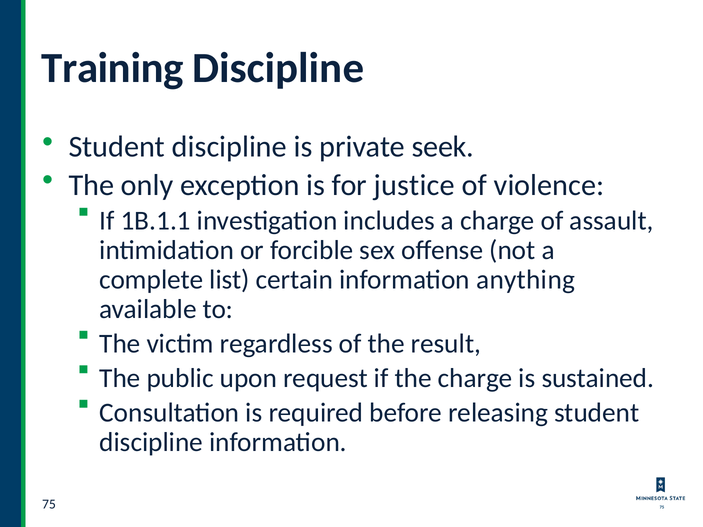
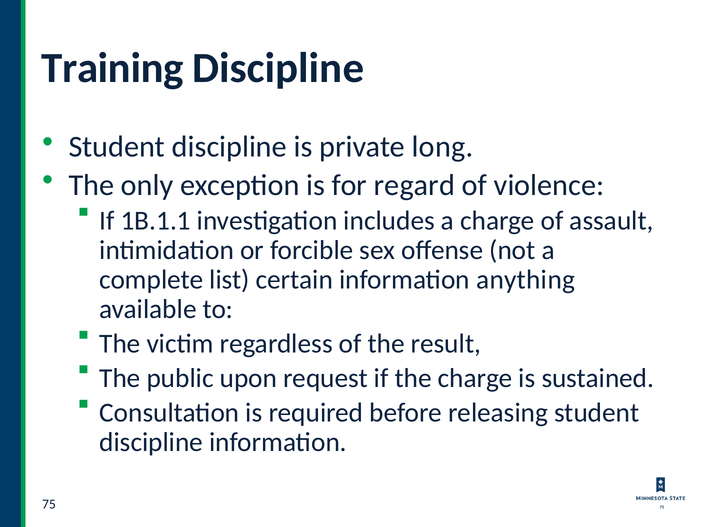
seek: seek -> long
justice: justice -> regard
